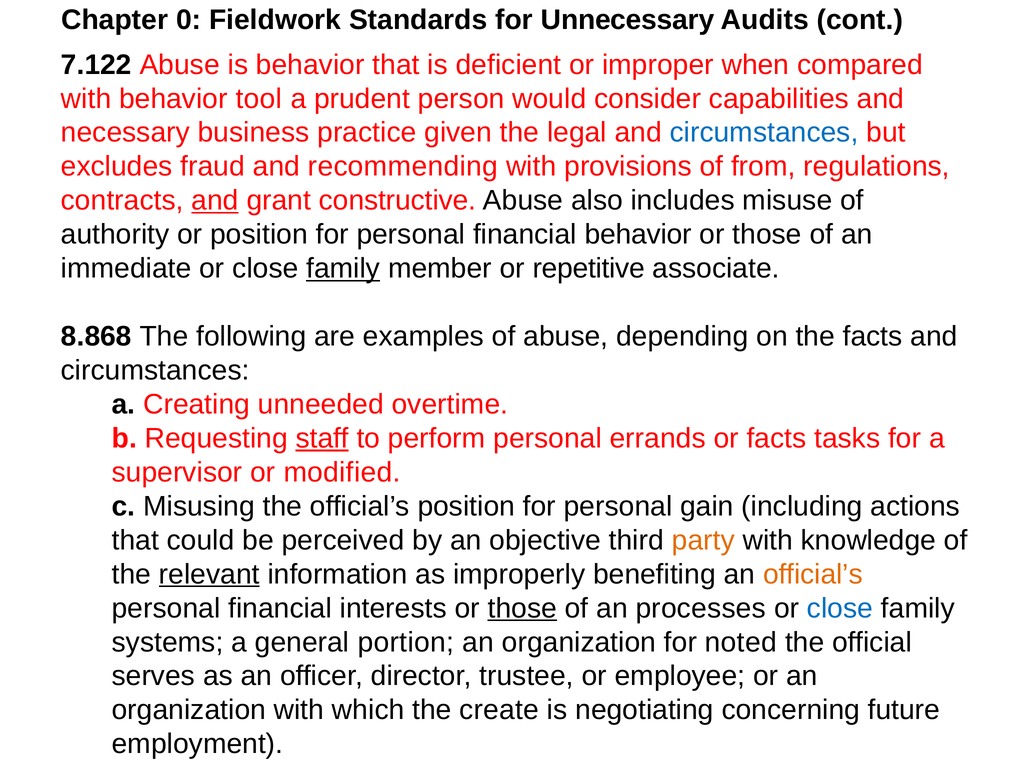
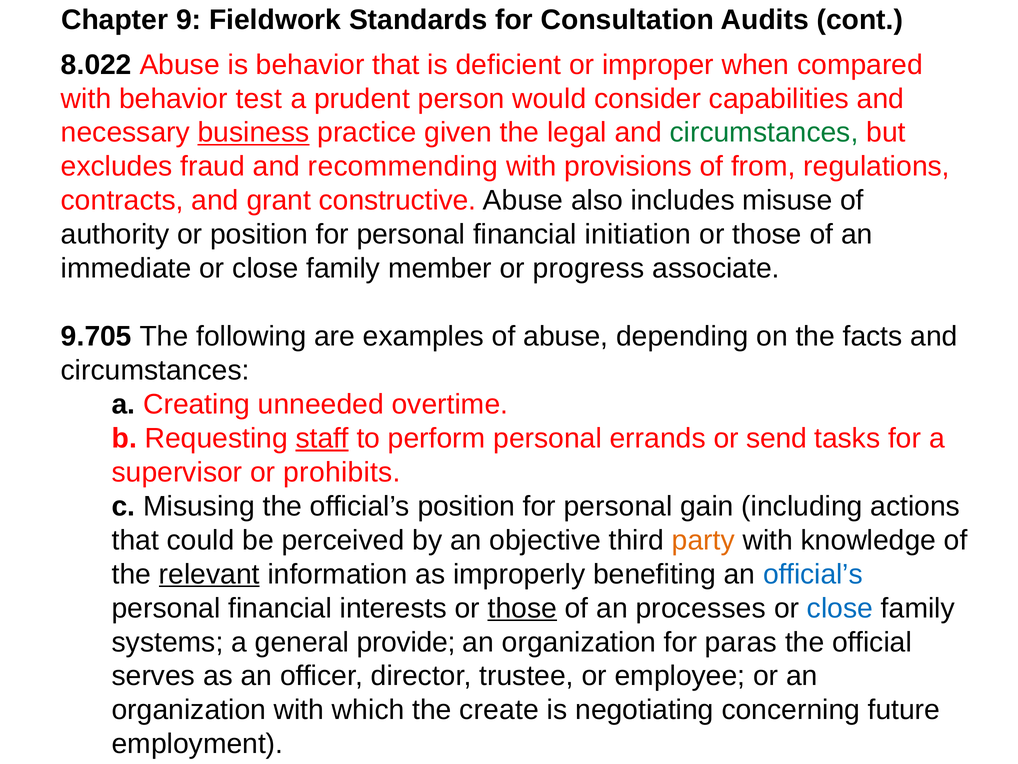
0: 0 -> 9
Unnecessary: Unnecessary -> Consultation
7.122: 7.122 -> 8.022
tool: tool -> test
business underline: none -> present
circumstances at (764, 133) colour: blue -> green
and at (215, 200) underline: present -> none
financial behavior: behavior -> initiation
family at (343, 268) underline: present -> none
repetitive: repetitive -> progress
8.868: 8.868 -> 9.705
or facts: facts -> send
modified: modified -> prohibits
official’s at (813, 574) colour: orange -> blue
portion: portion -> provide
noted: noted -> paras
